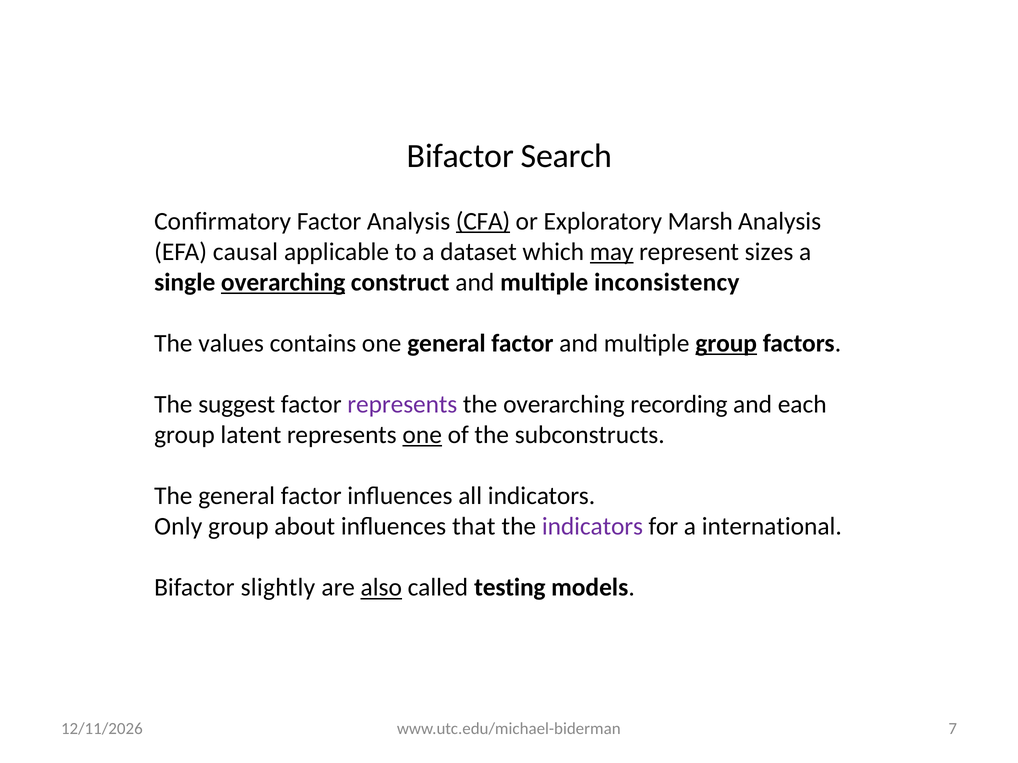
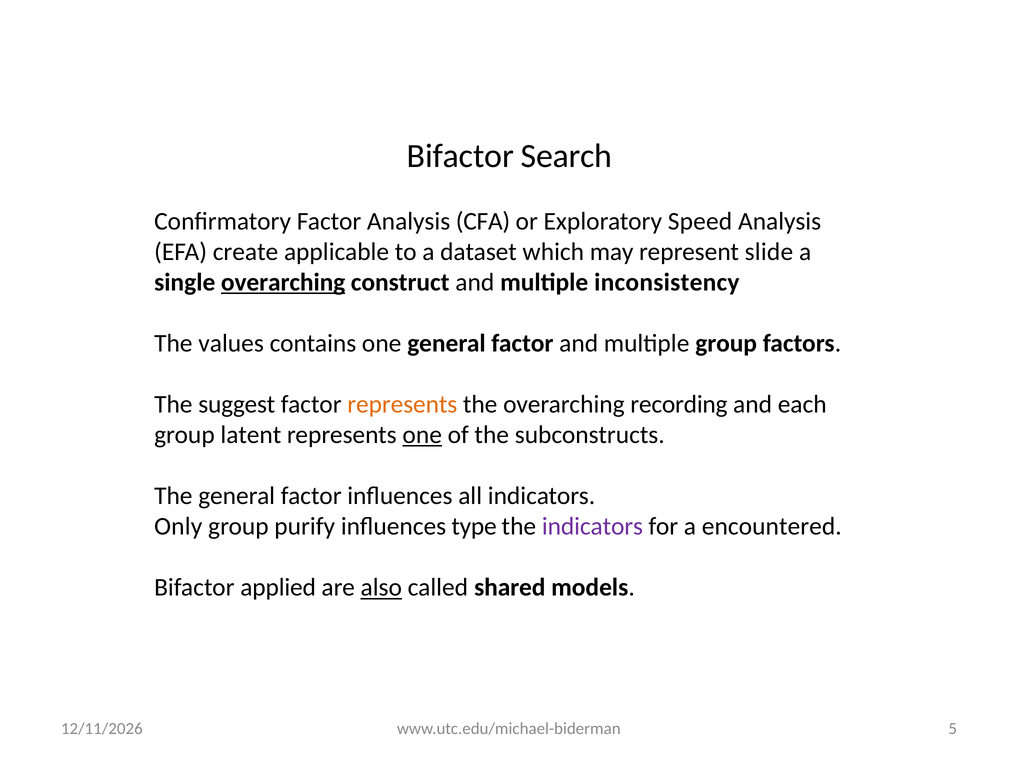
CFA underline: present -> none
Marsh: Marsh -> Speed
causal: causal -> create
may underline: present -> none
sizes: sizes -> slide
group at (726, 344) underline: present -> none
represents at (402, 405) colour: purple -> orange
about: about -> purify
that: that -> type
international: international -> encountered
slightly: slightly -> applied
testing: testing -> shared
7: 7 -> 5
